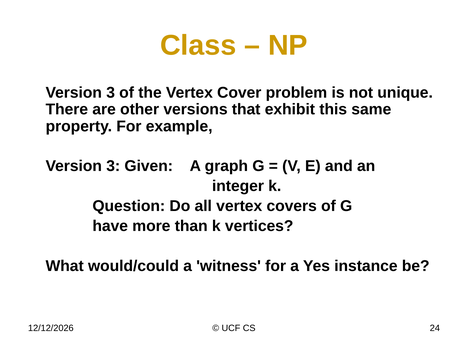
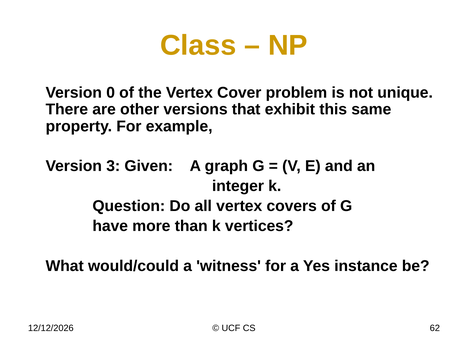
3 at (111, 93): 3 -> 0
24: 24 -> 62
